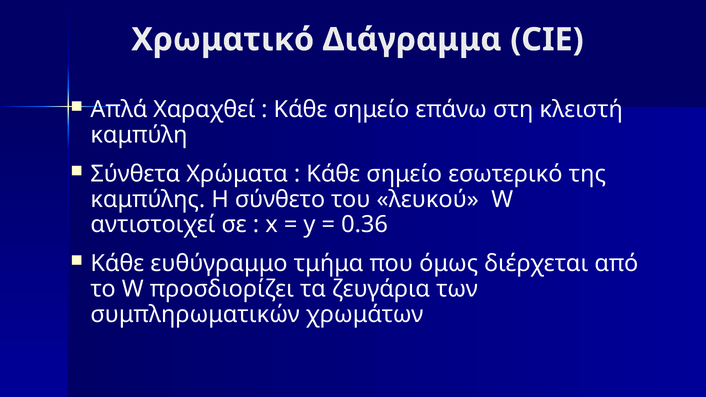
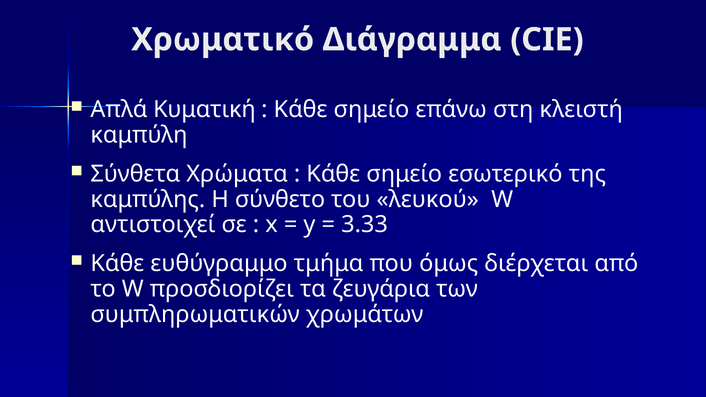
Χαραχθεί: Χαραχθεί -> Κυματική
0.36: 0.36 -> 3.33
